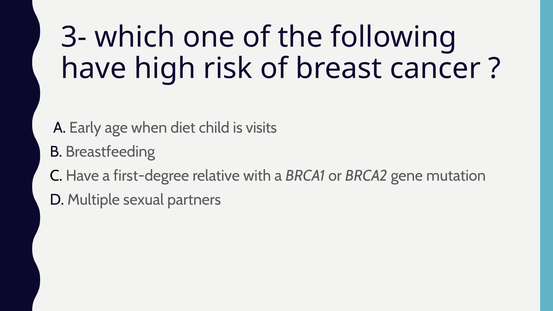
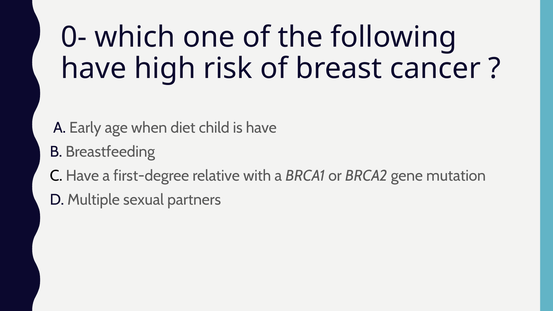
3-: 3- -> 0-
is visits: visits -> have
